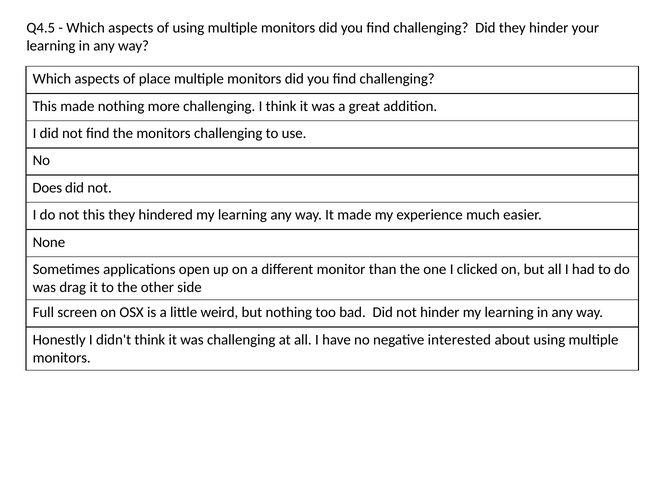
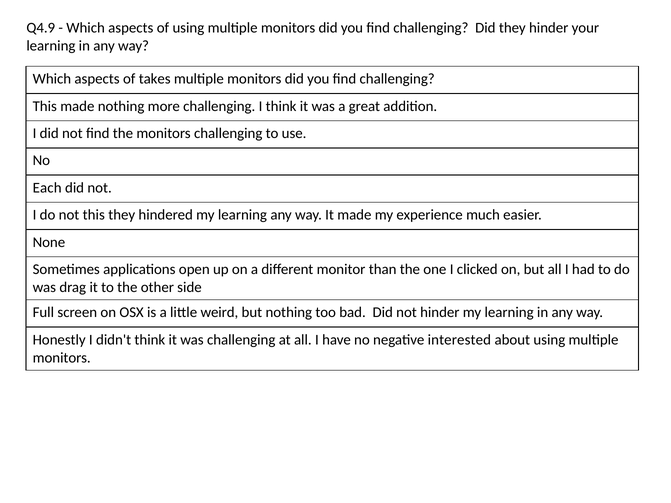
Q4.5: Q4.5 -> Q4.9
place: place -> takes
Does: Does -> Each
